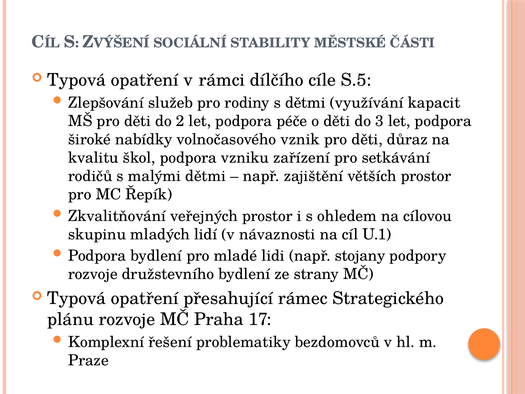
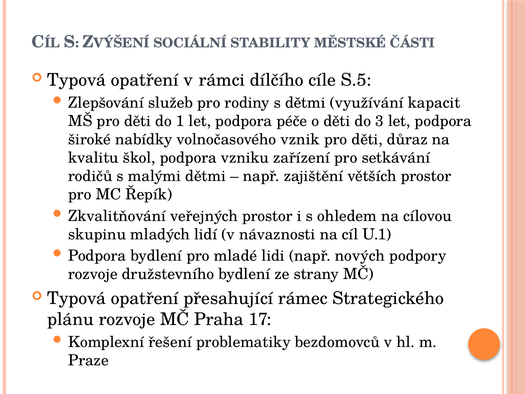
2: 2 -> 1
stojany: stojany -> nových
